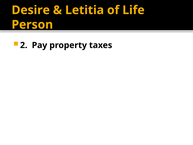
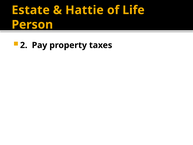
Desire: Desire -> Estate
Letitia: Letitia -> Hattie
